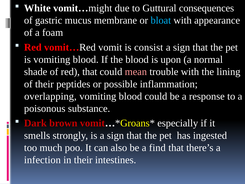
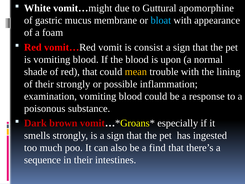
consequences: consequences -> apomorphine
mean colour: pink -> yellow
their peptides: peptides -> strongly
overlapping: overlapping -> examination
infection: infection -> sequence
